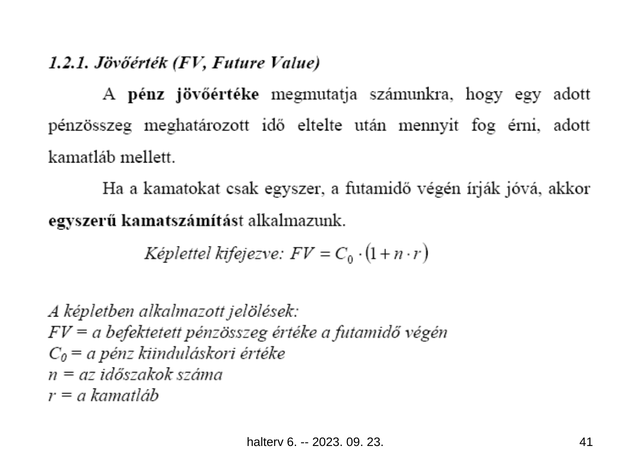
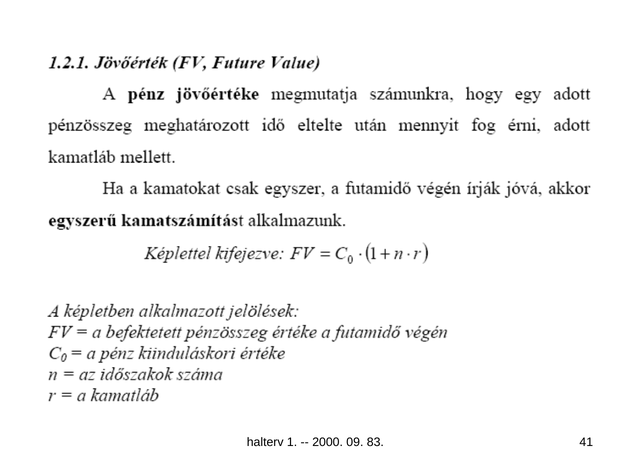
6: 6 -> 1
2023: 2023 -> 2000
23: 23 -> 83
